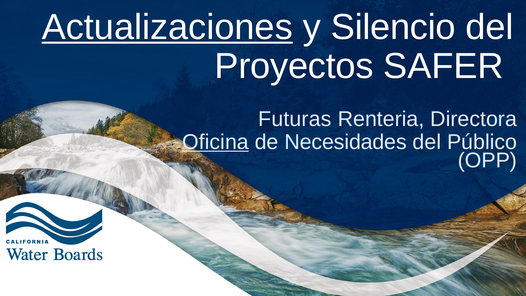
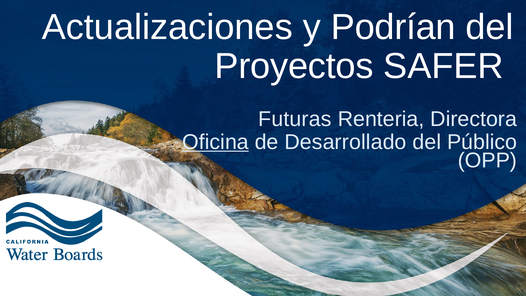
Actualizaciones underline: present -> none
Silencio: Silencio -> Podrían
Necesidades: Necesidades -> Desarrollado
